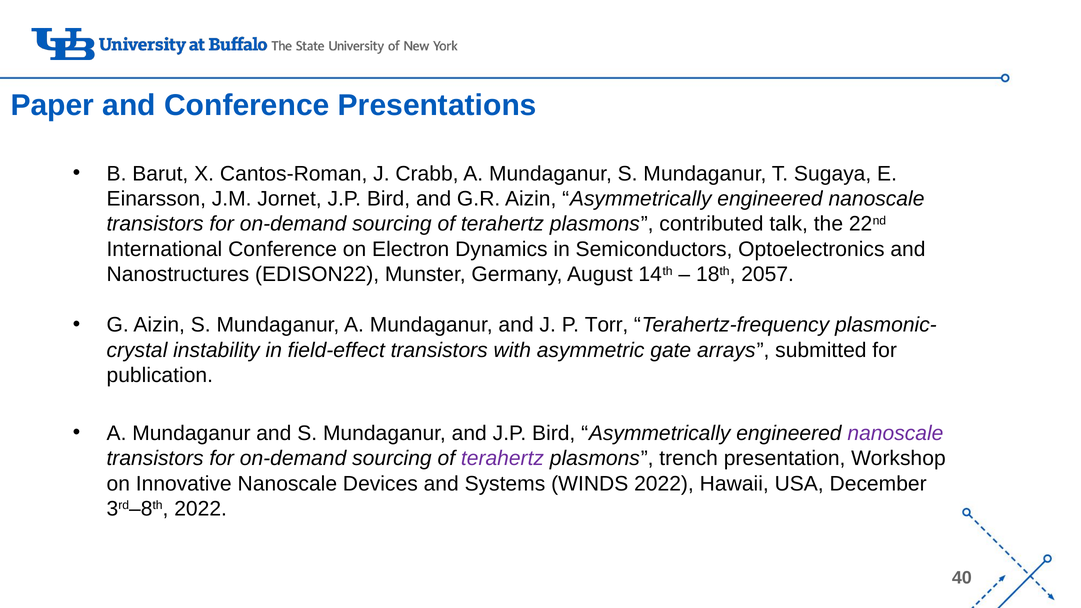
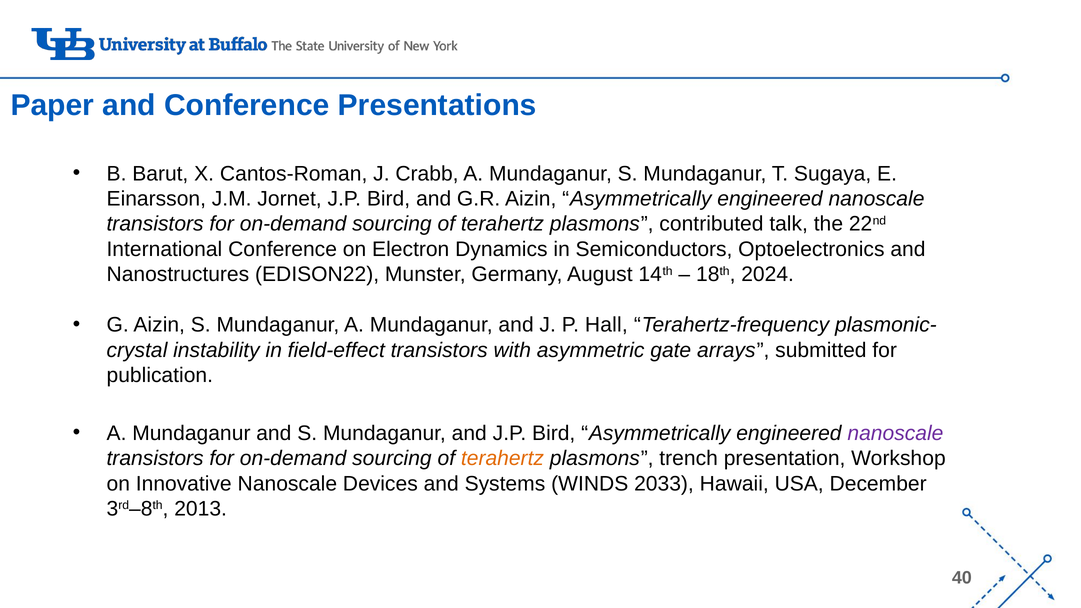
2057: 2057 -> 2024
Torr: Torr -> Hall
terahertz at (502, 458) colour: purple -> orange
WINDS 2022: 2022 -> 2033
3rd–8th 2022: 2022 -> 2013
